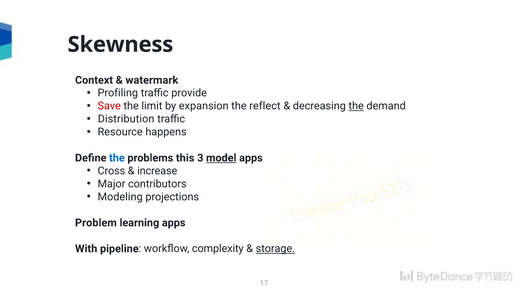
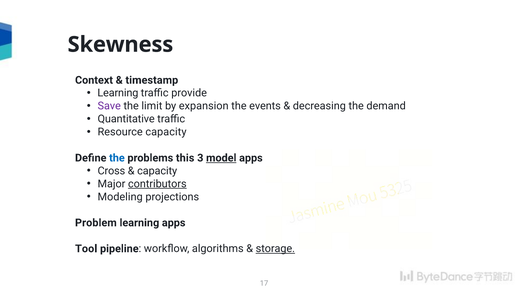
watermark: watermark -> timestamp
Profiling at (118, 93): Profiling -> Learning
Save colour: red -> purple
reflect: reflect -> events
the at (356, 106) underline: present -> none
Distribution: Distribution -> Quantitative
Resource happens: happens -> capacity
increase at (157, 171): increase -> capacity
contributors underline: none -> present
With: With -> Tool
complexity: complexity -> algorithms
